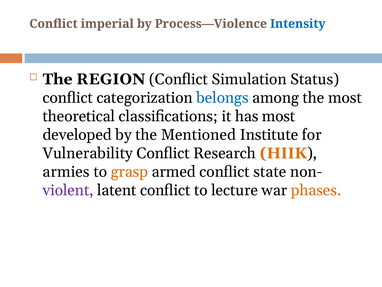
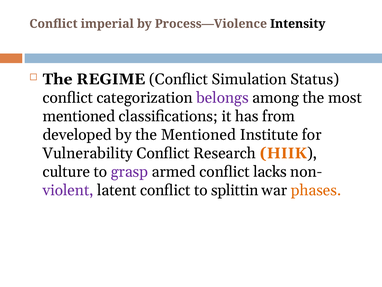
Intensity colour: blue -> black
REGION: REGION -> REGIME
belongs colour: blue -> purple
theoretical at (79, 116): theoretical -> mentioned
has most: most -> from
armies: armies -> culture
grasp colour: orange -> purple
state: state -> lacks
lecture: lecture -> splittin
